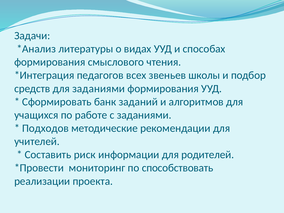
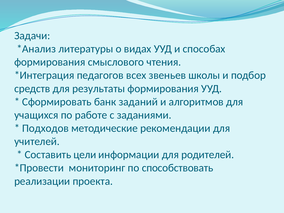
для заданиями: заданиями -> результаты
риск: риск -> цели
